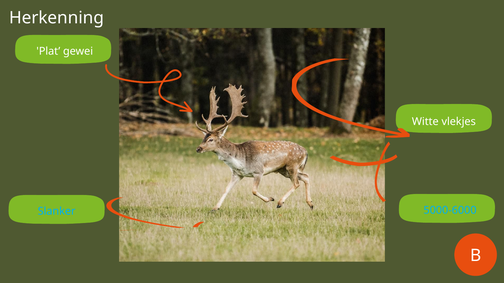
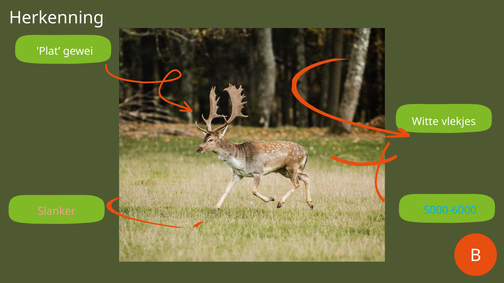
Slanker colour: light blue -> pink
